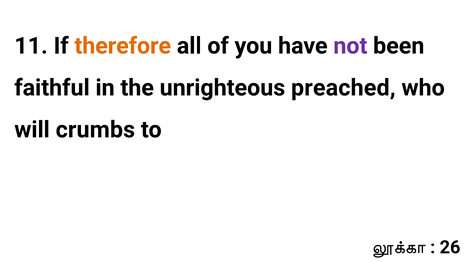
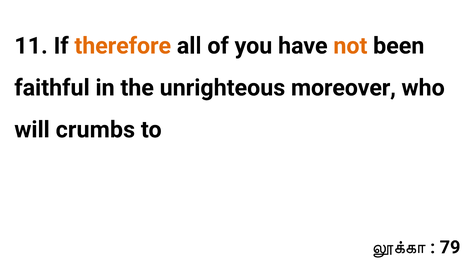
not colour: purple -> orange
preached: preached -> moreover
26: 26 -> 79
